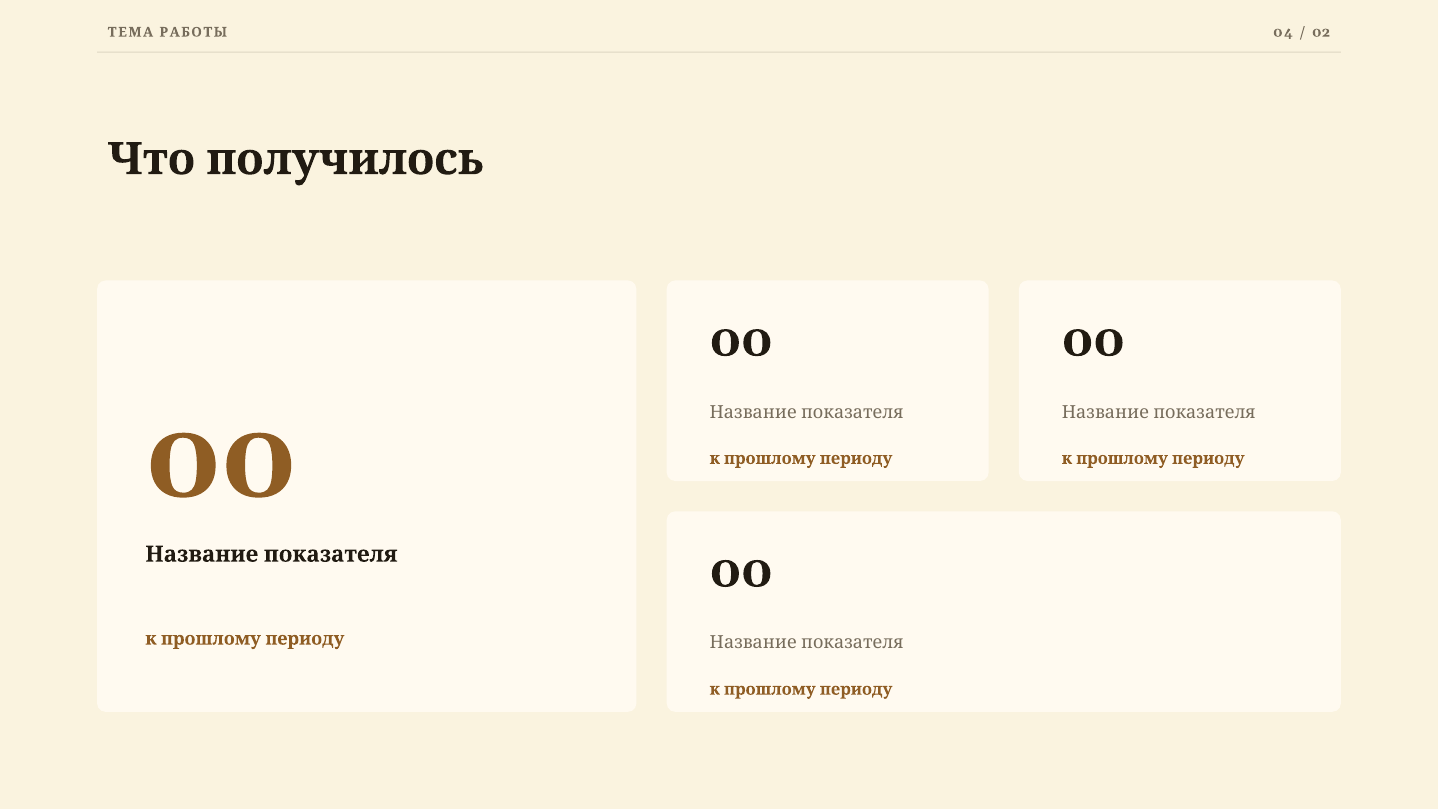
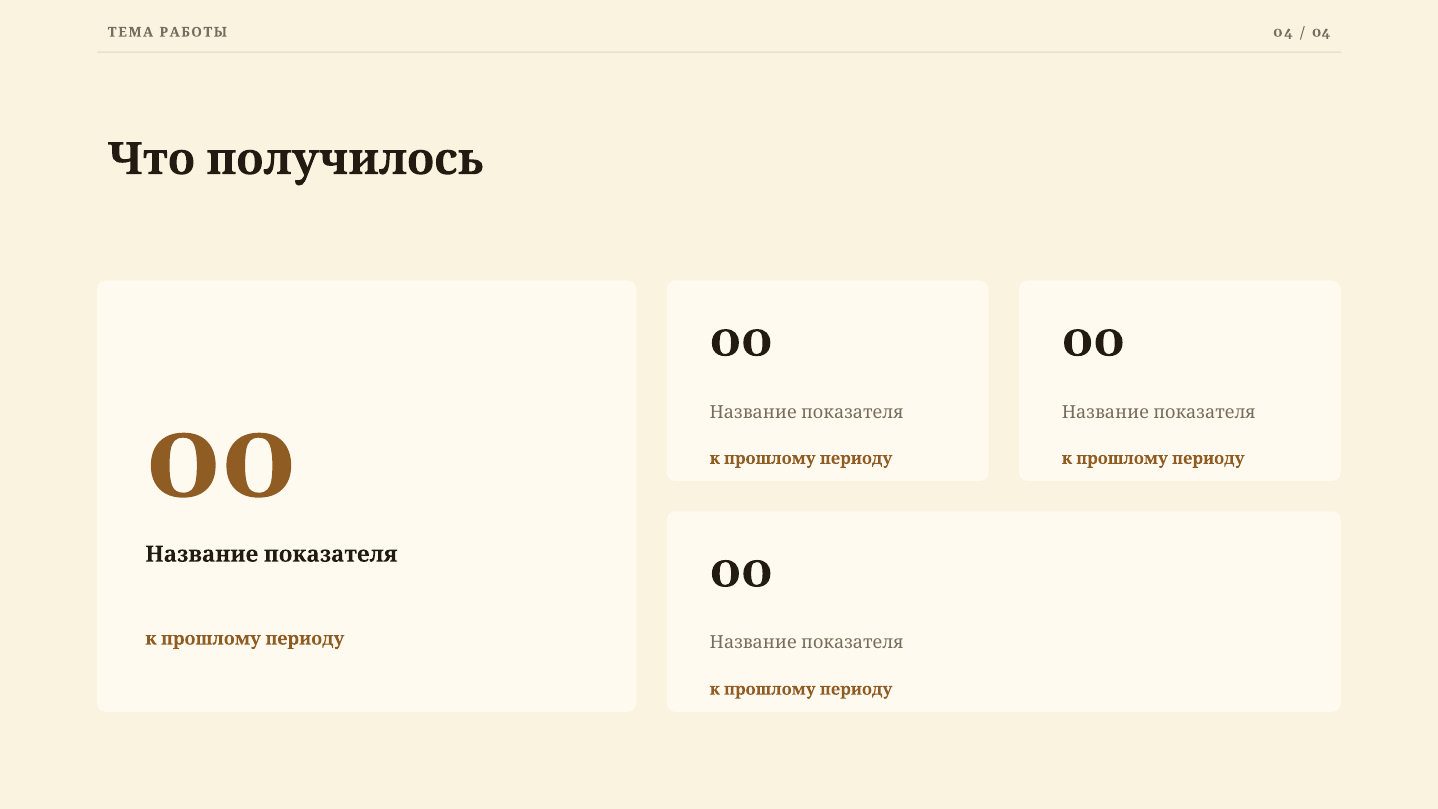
02 at (1321, 32): 02 -> 04
